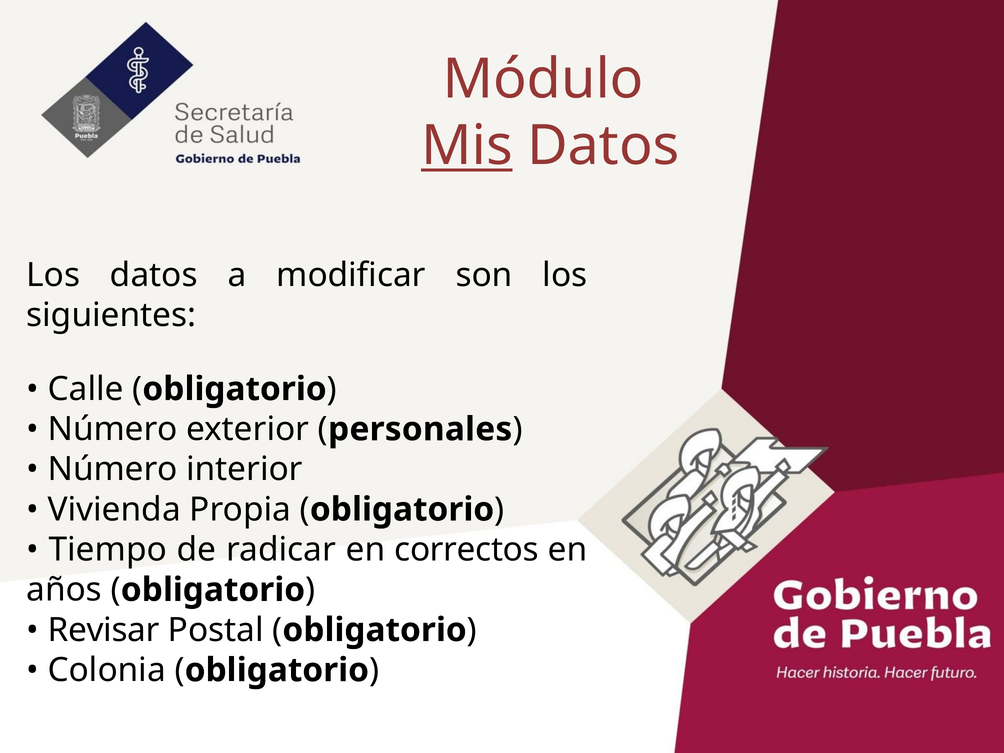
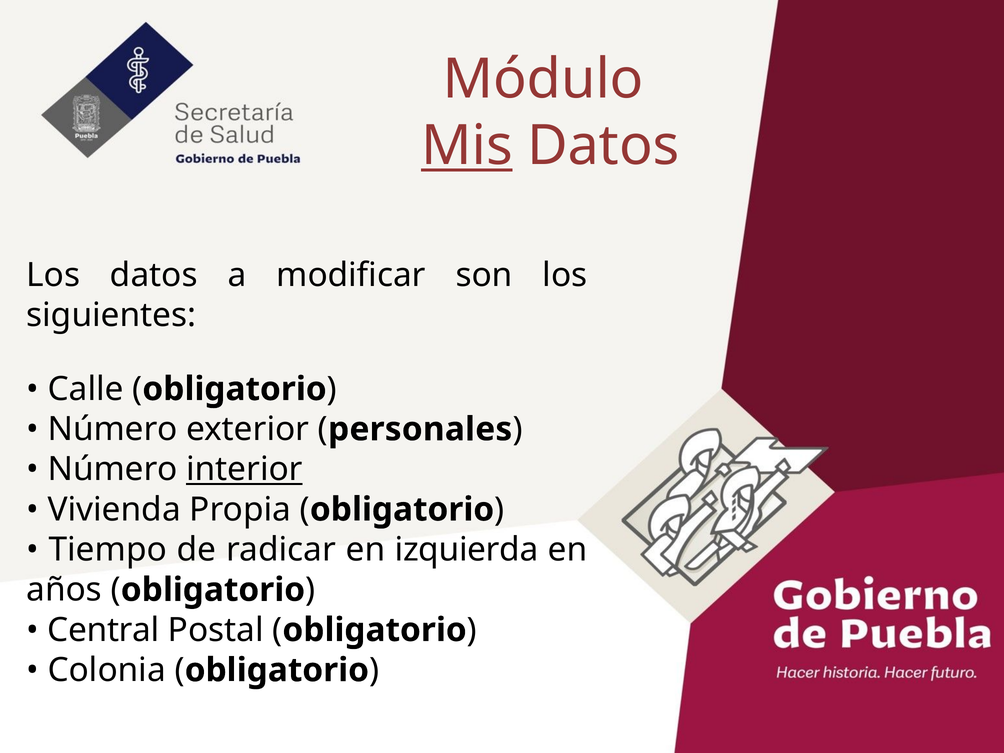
interior underline: none -> present
correctos: correctos -> izquierda
Revisar: Revisar -> Central
